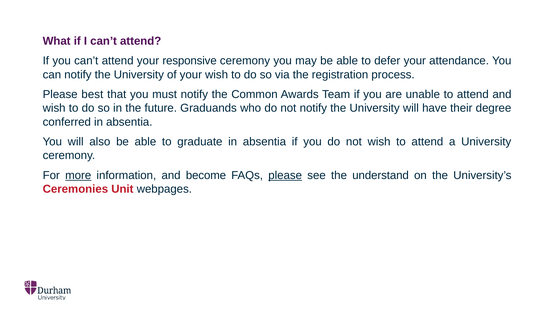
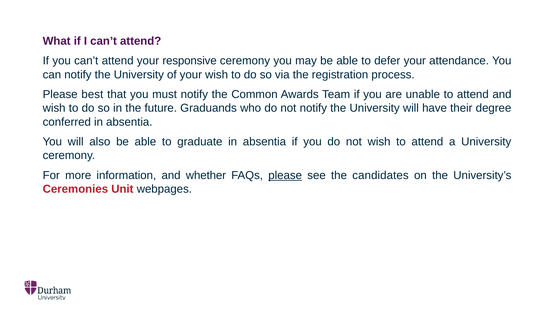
more underline: present -> none
become: become -> whether
understand: understand -> candidates
